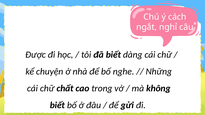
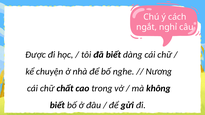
Những: Những -> Nương
